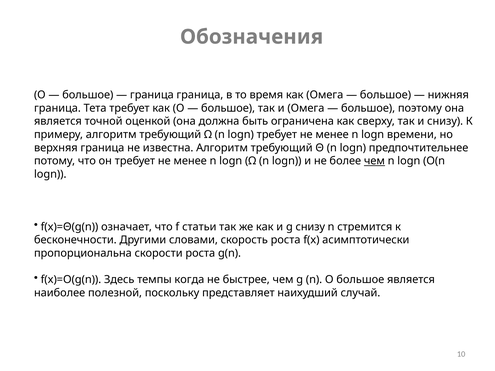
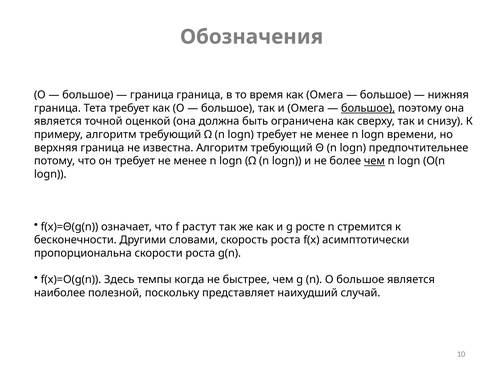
большое at (368, 108) underline: none -> present
статьи: статьи -> растут
g снизу: снизу -> росте
